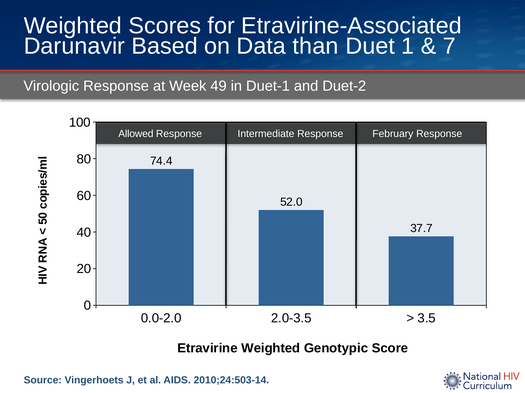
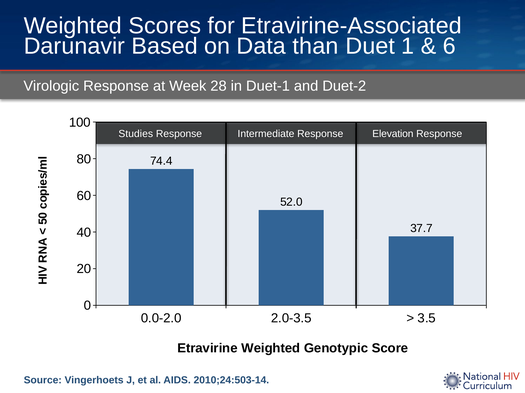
7: 7 -> 6
49: 49 -> 28
Allowed: Allowed -> Studies
February: February -> Elevation
